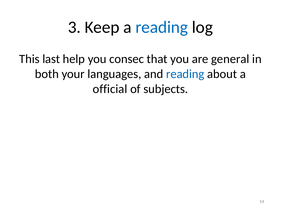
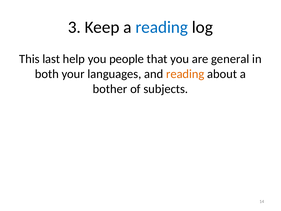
consec: consec -> people
reading at (185, 74) colour: blue -> orange
official: official -> bother
